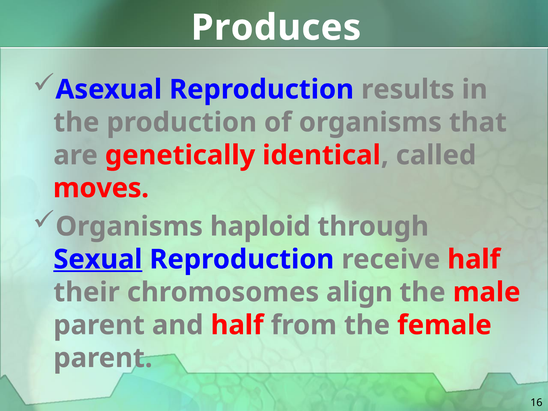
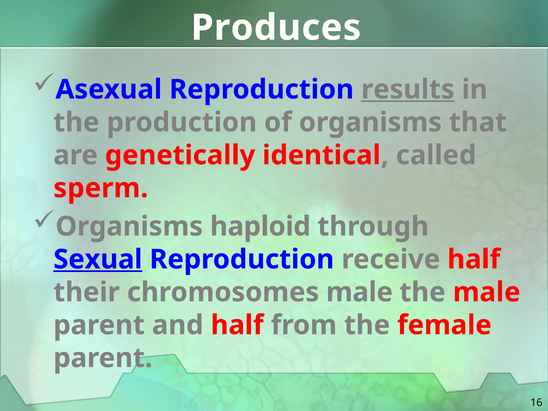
results underline: none -> present
moves: moves -> sperm
chromosomes align: align -> male
